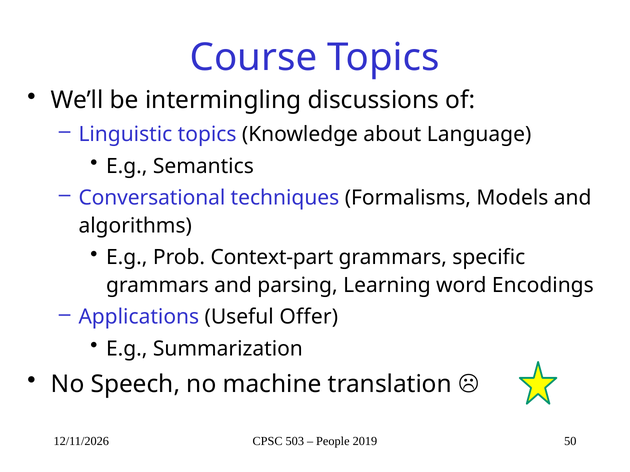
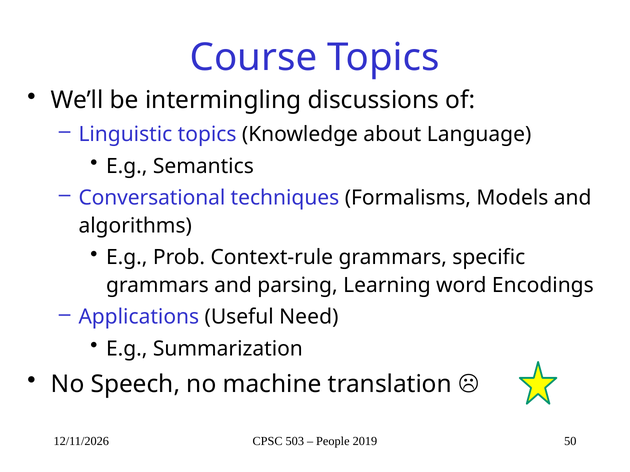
Context-part: Context-part -> Context-rule
Offer: Offer -> Need
